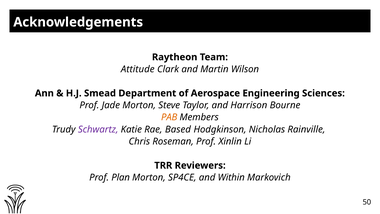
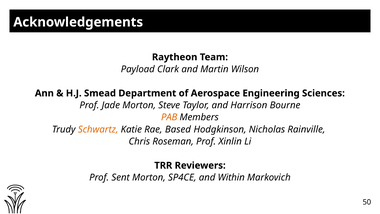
Attitude: Attitude -> Payload
Schwartz colour: purple -> orange
Plan: Plan -> Sent
